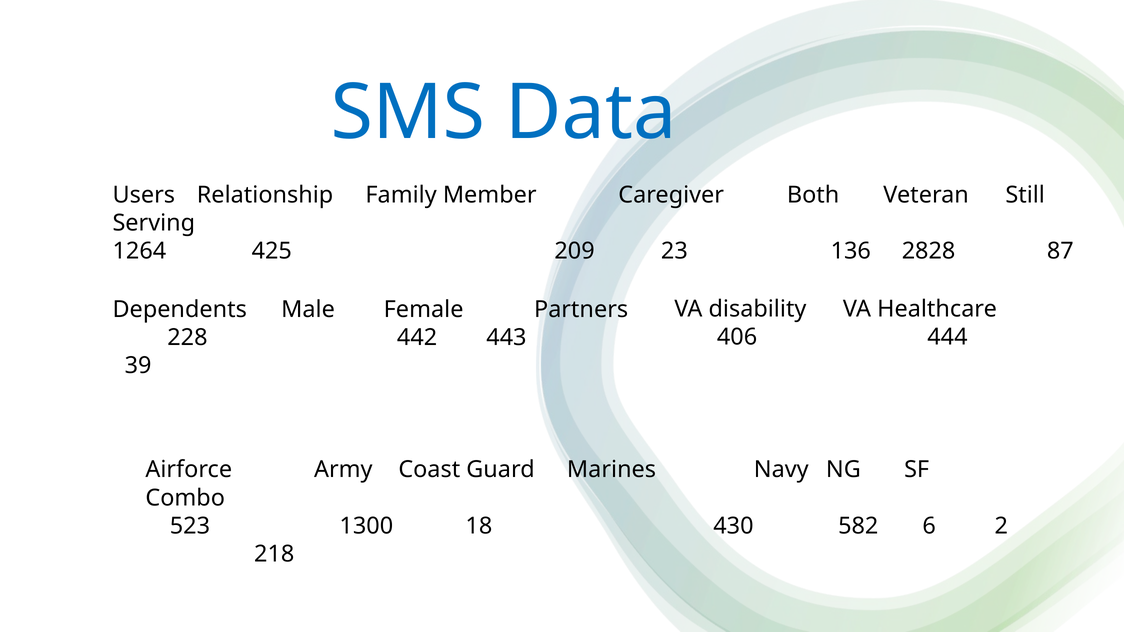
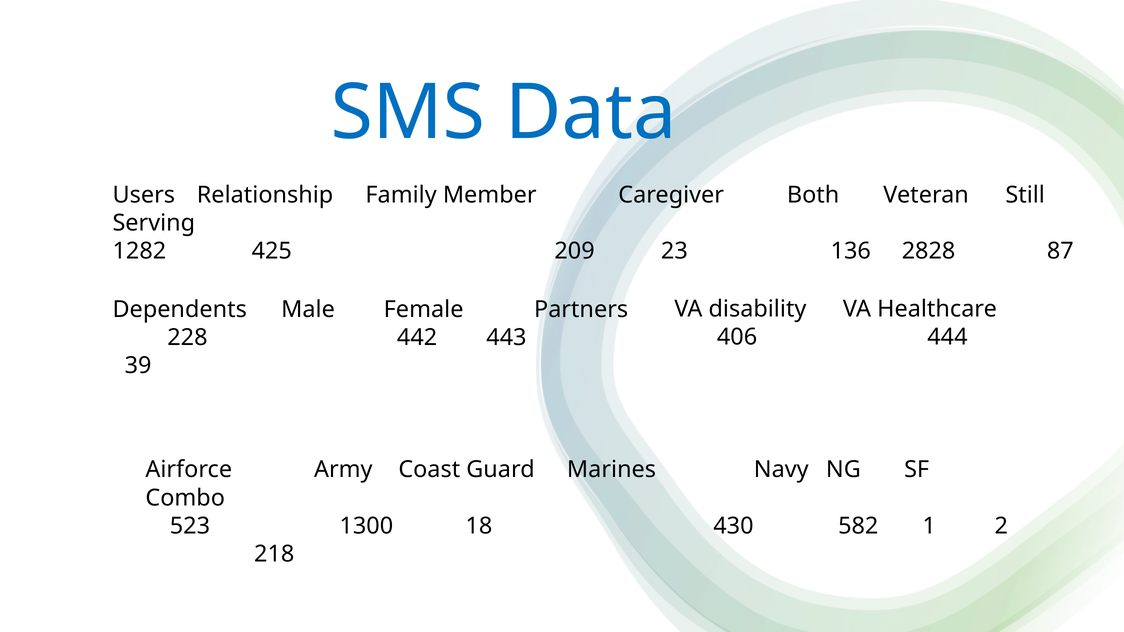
1264: 1264 -> 1282
6: 6 -> 1
